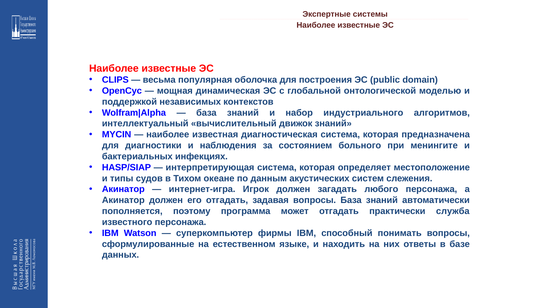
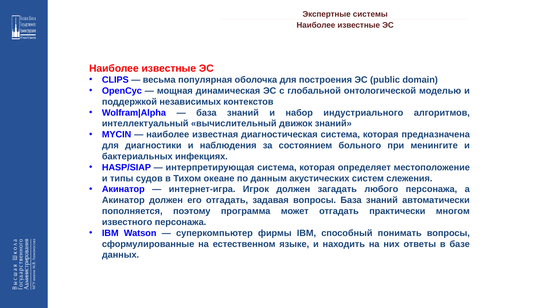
служба: служба -> многом
